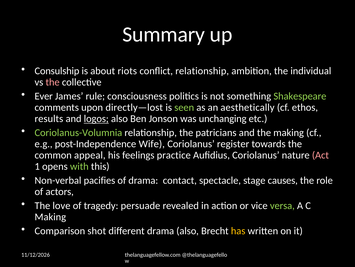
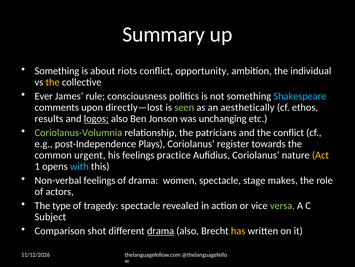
Consulship at (57, 71): Consulship -> Something
conflict relationship: relationship -> opportunity
the at (53, 82) colour: pink -> yellow
Shakespeare colour: light green -> light blue
the making: making -> conflict
Wife: Wife -> Plays
appeal: appeal -> urgent
Act colour: pink -> yellow
with colour: light green -> light blue
Non-verbal pacifies: pacifies -> feelings
contact: contact -> women
causes: causes -> makes
love: love -> type
tragedy persuade: persuade -> spectacle
Making at (50, 216): Making -> Subject
drama at (161, 230) underline: none -> present
